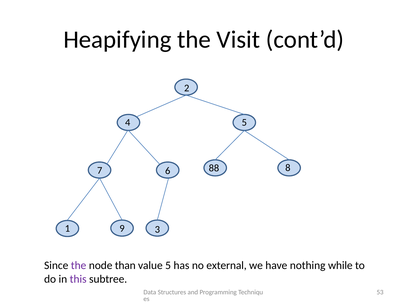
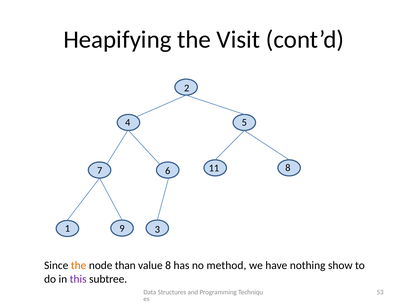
88: 88 -> 11
the at (79, 265) colour: purple -> orange
value 5: 5 -> 8
external: external -> method
while: while -> show
